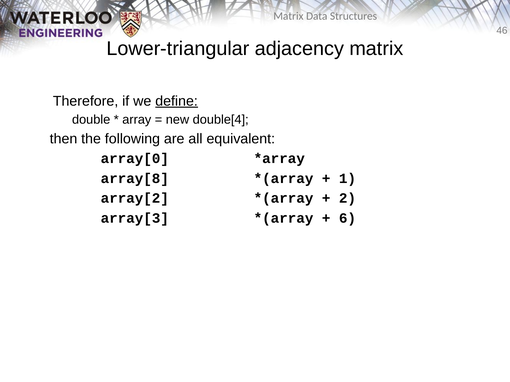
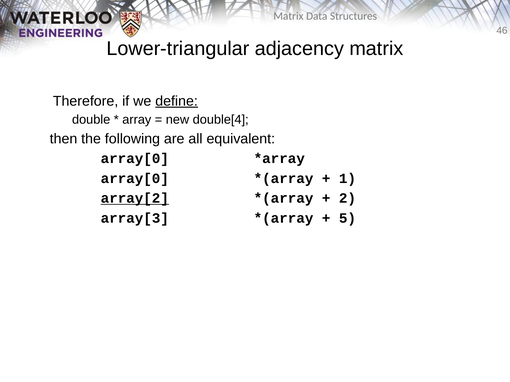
array[8 at (135, 179): array[8 -> array[0
array[2 underline: none -> present
6: 6 -> 5
